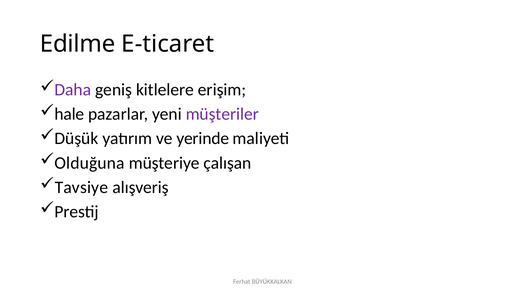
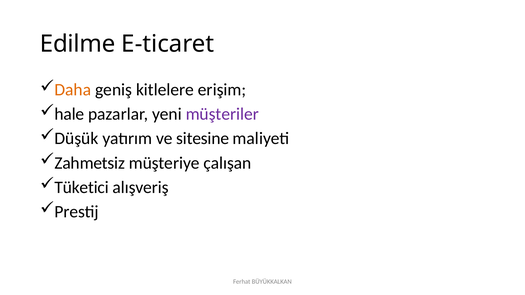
Daha colour: purple -> orange
yerinde: yerinde -> sitesine
Olduğuna: Olduğuna -> Zahmetsiz
Tavsiye: Tavsiye -> Tüketici
